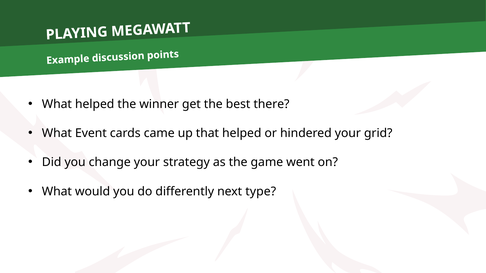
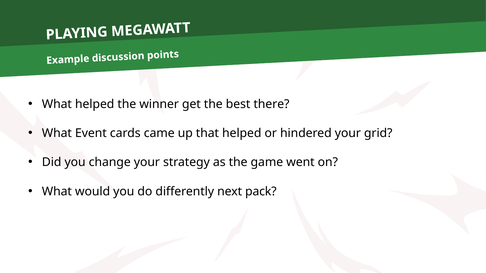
type: type -> pack
